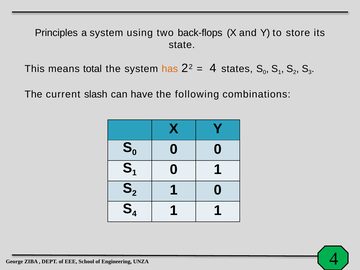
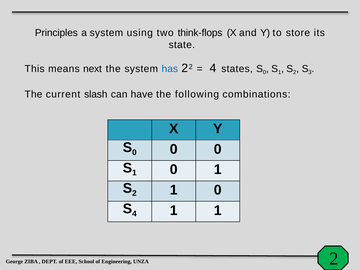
back-flops: back-flops -> think-flops
total: total -> next
has colour: orange -> blue
UNZA 4: 4 -> 2
